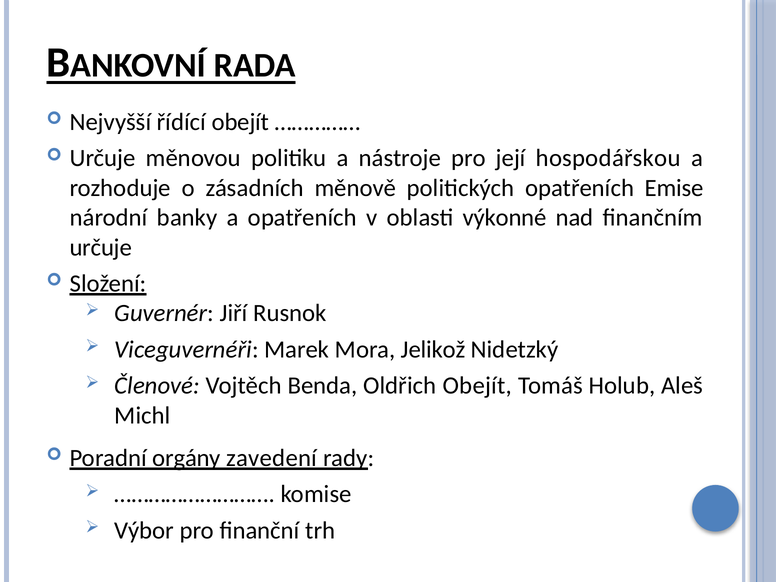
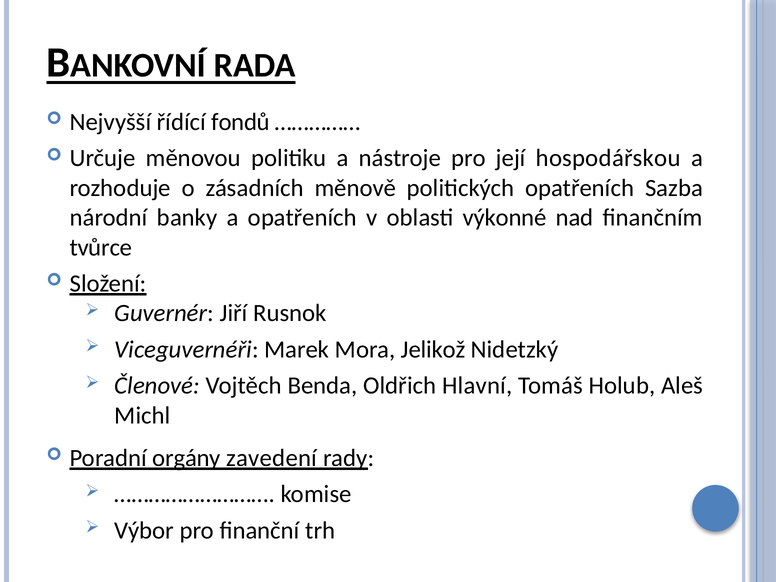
řídící obejít: obejít -> fondů
Emise: Emise -> Sazba
určuje at (101, 247): určuje -> tvůrce
Oldřich Obejít: Obejít -> Hlavní
